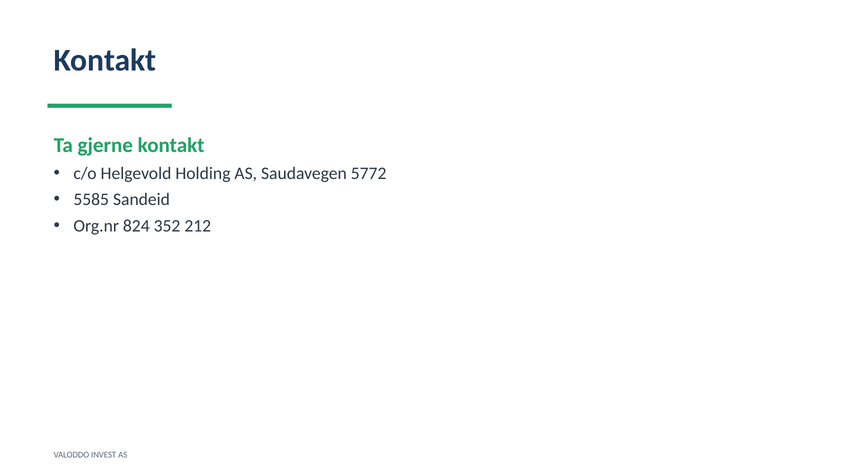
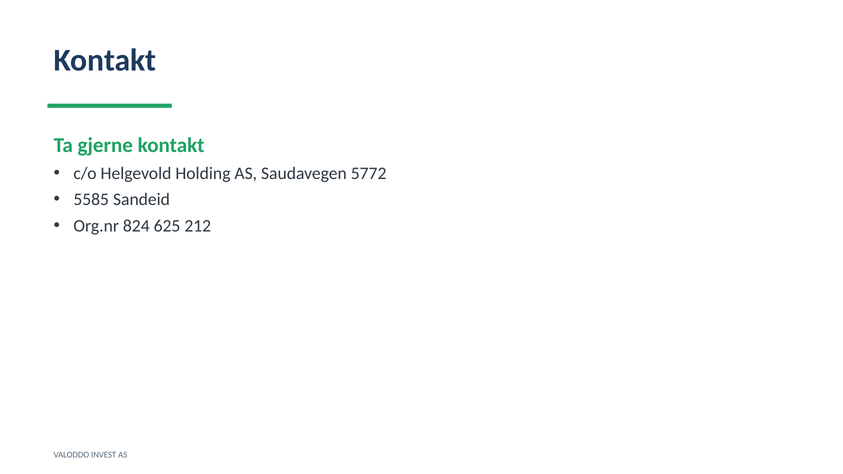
352: 352 -> 625
